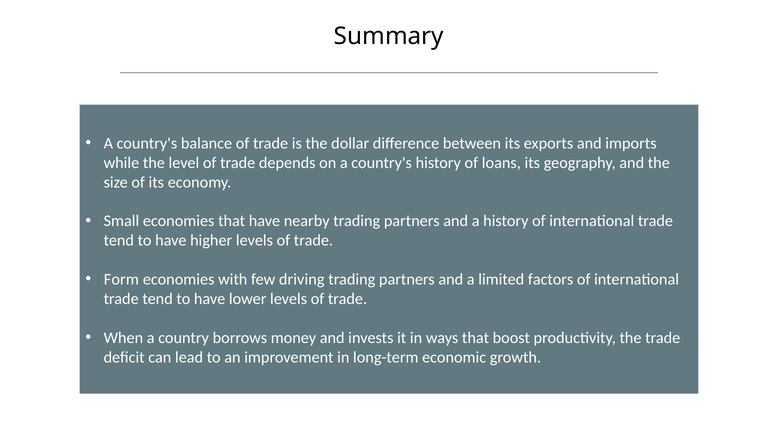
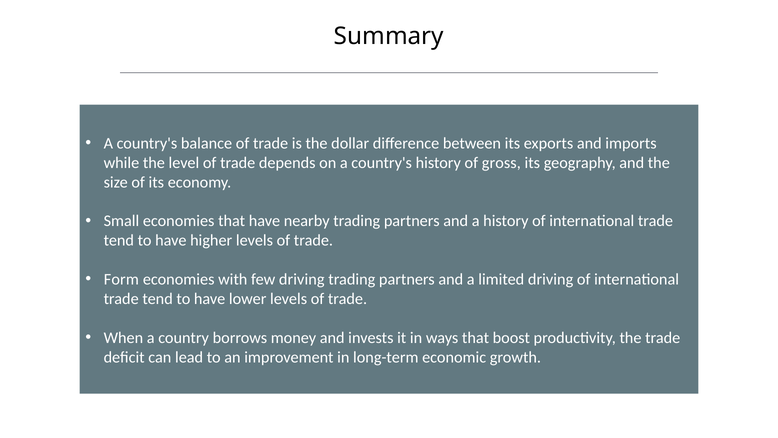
loans: loans -> gross
limited factors: factors -> driving
